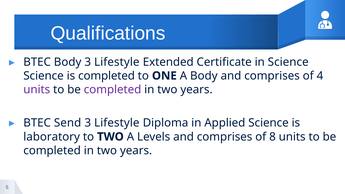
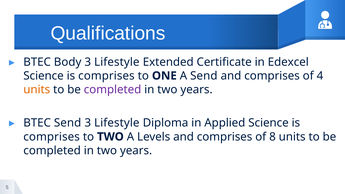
in Science: Science -> Edexcel
completed at (107, 76): completed -> comprises
A Body: Body -> Send
units at (37, 90) colour: purple -> orange
laboratory at (52, 137): laboratory -> comprises
